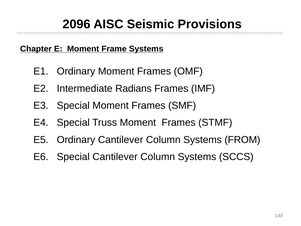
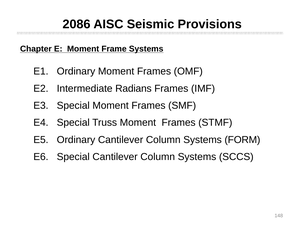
2096: 2096 -> 2086
FROM: FROM -> FORM
